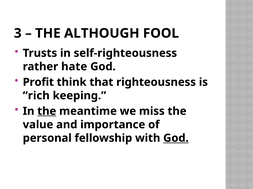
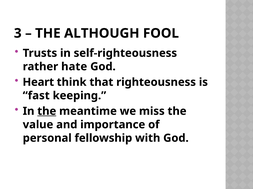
Profit: Profit -> Heart
rich: rich -> fast
God at (176, 139) underline: present -> none
